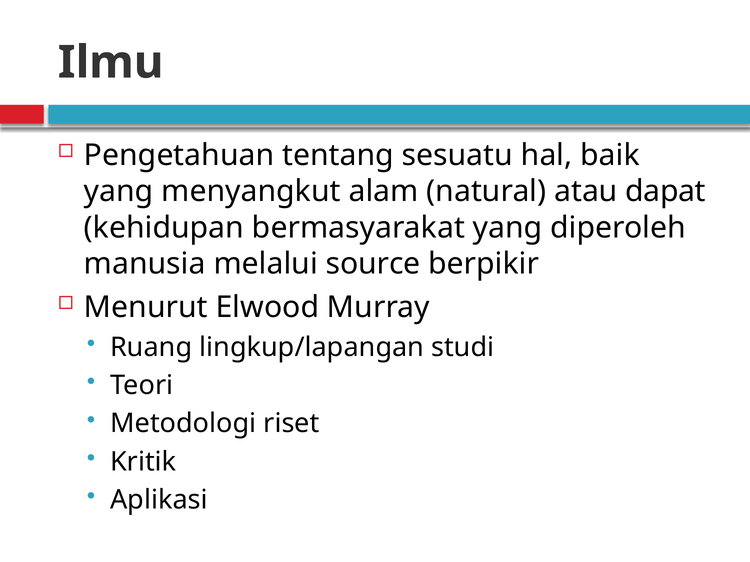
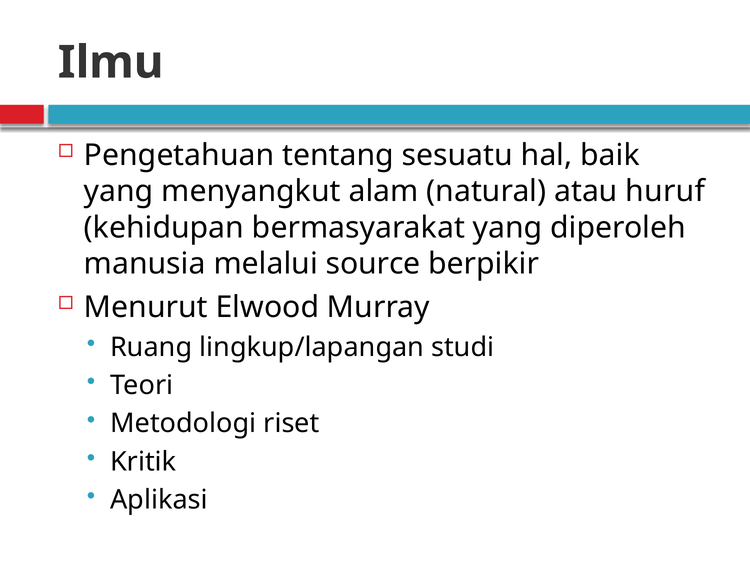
dapat: dapat -> huruf
